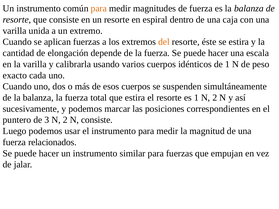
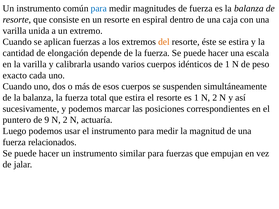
para at (99, 8) colour: orange -> blue
3: 3 -> 9
N consiste: consiste -> actuaría
